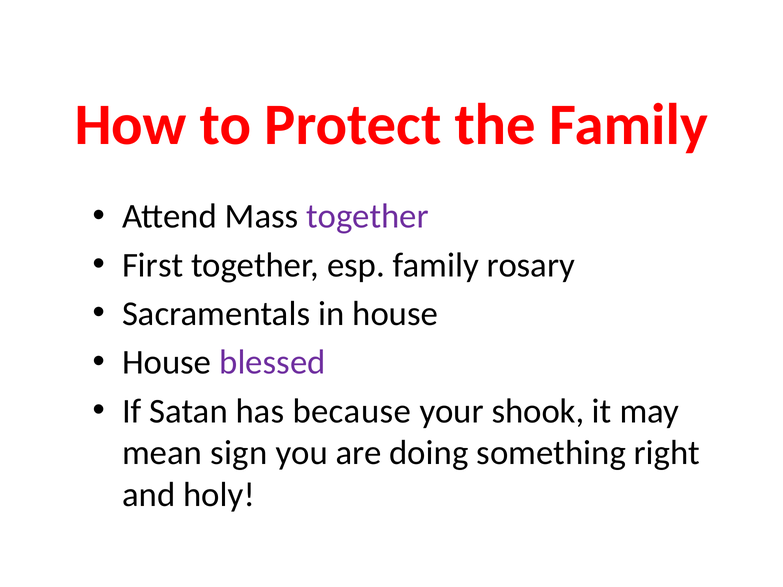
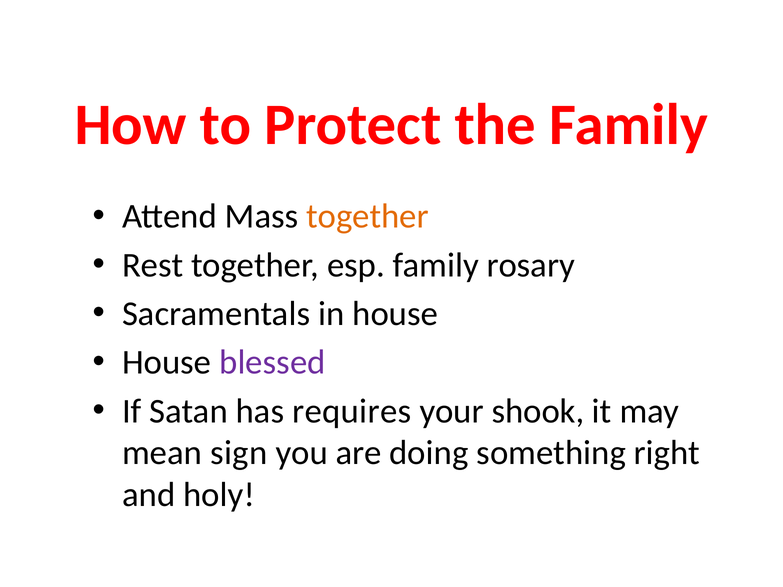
together at (367, 216) colour: purple -> orange
First: First -> Rest
because: because -> requires
